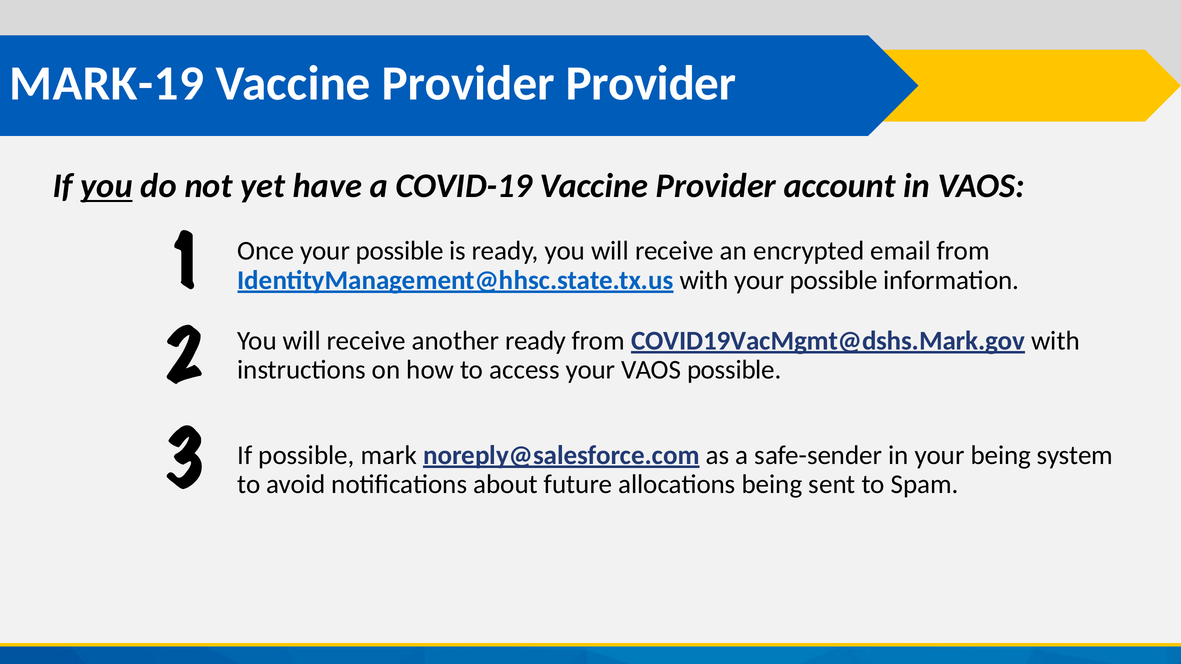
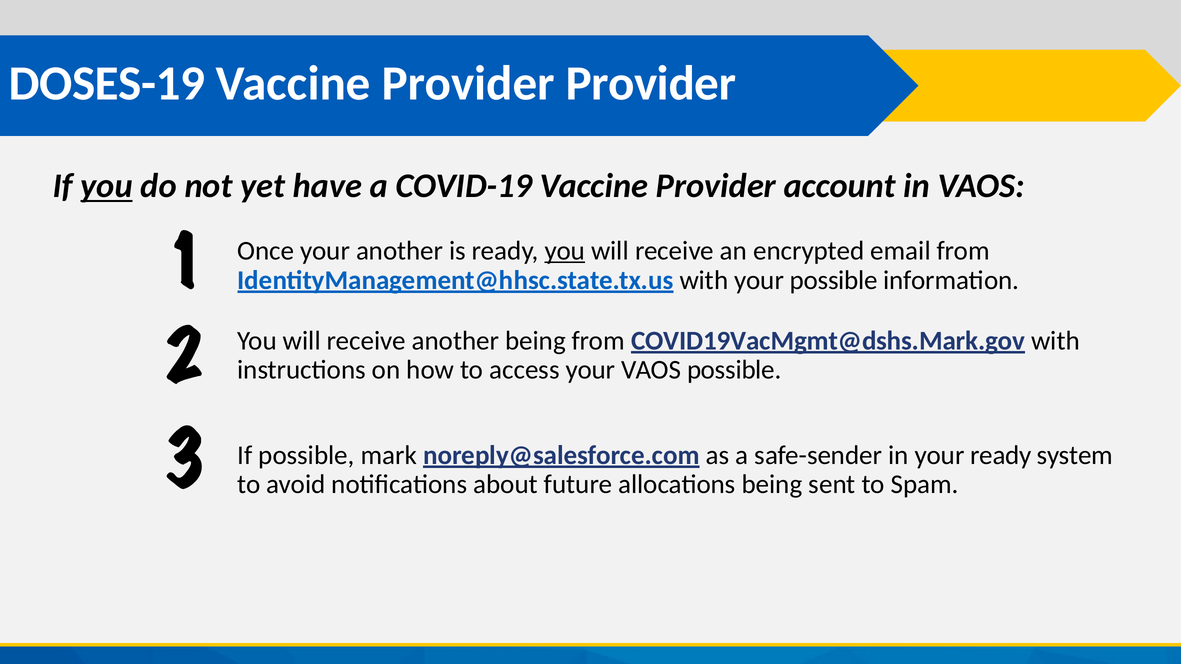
MARK-19: MARK-19 -> DOSES-19
Once your possible: possible -> another
you at (565, 251) underline: none -> present
another ready: ready -> being
your being: being -> ready
